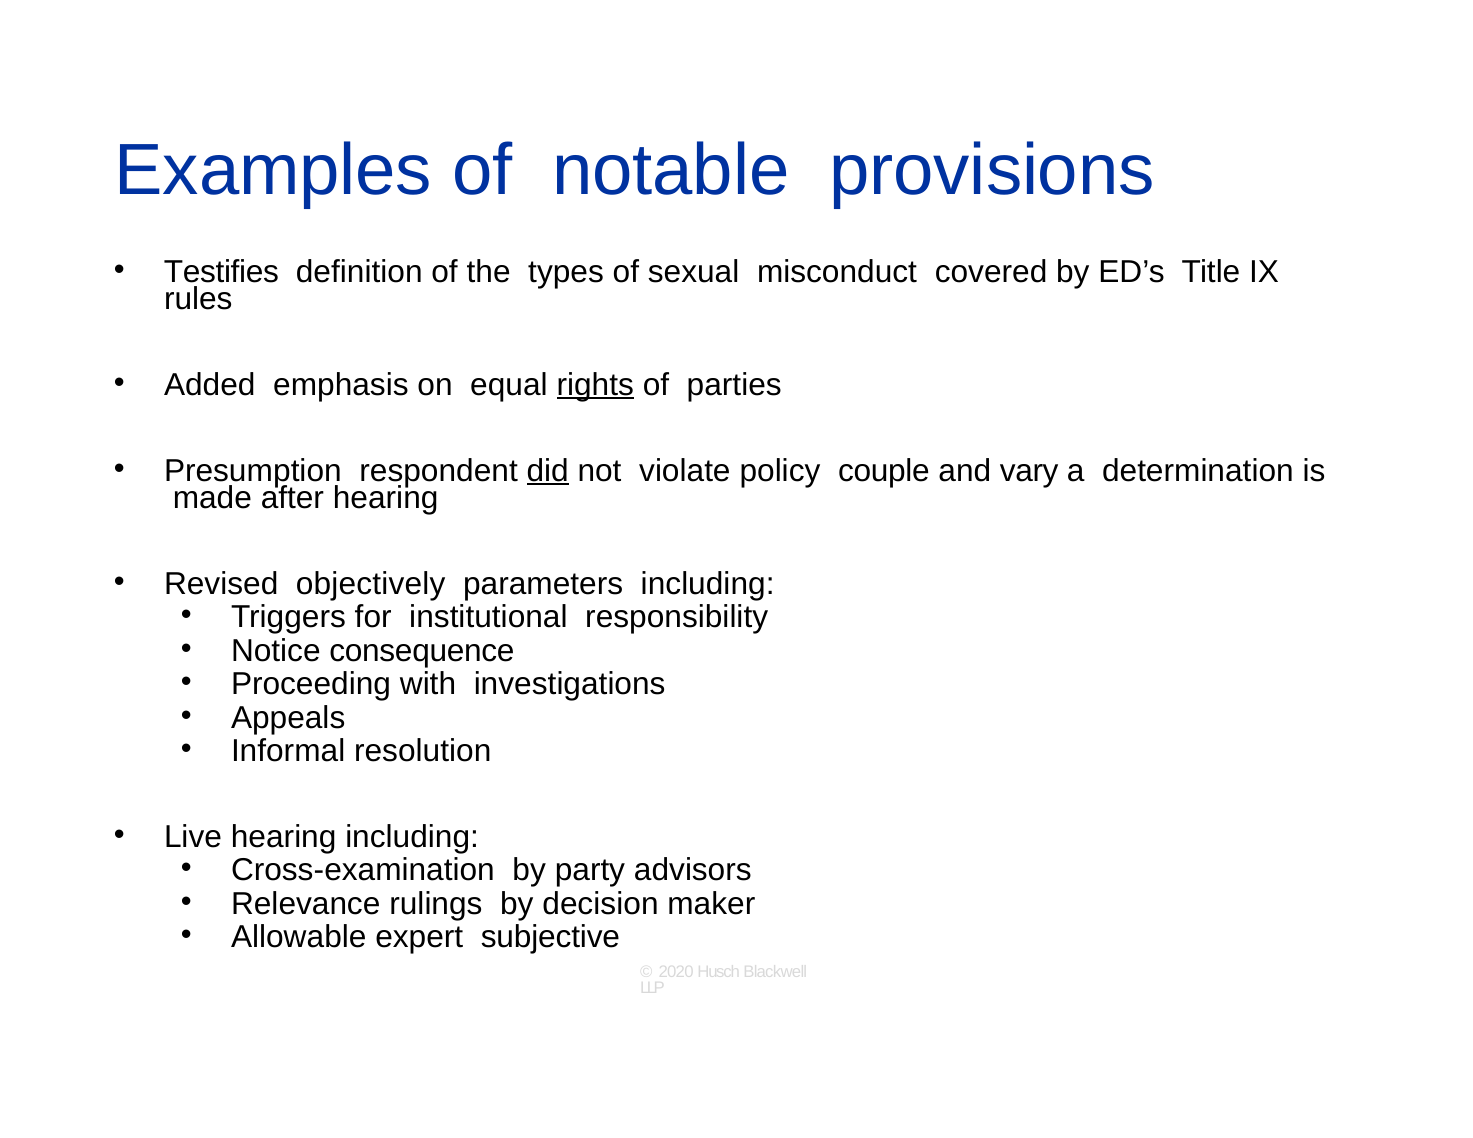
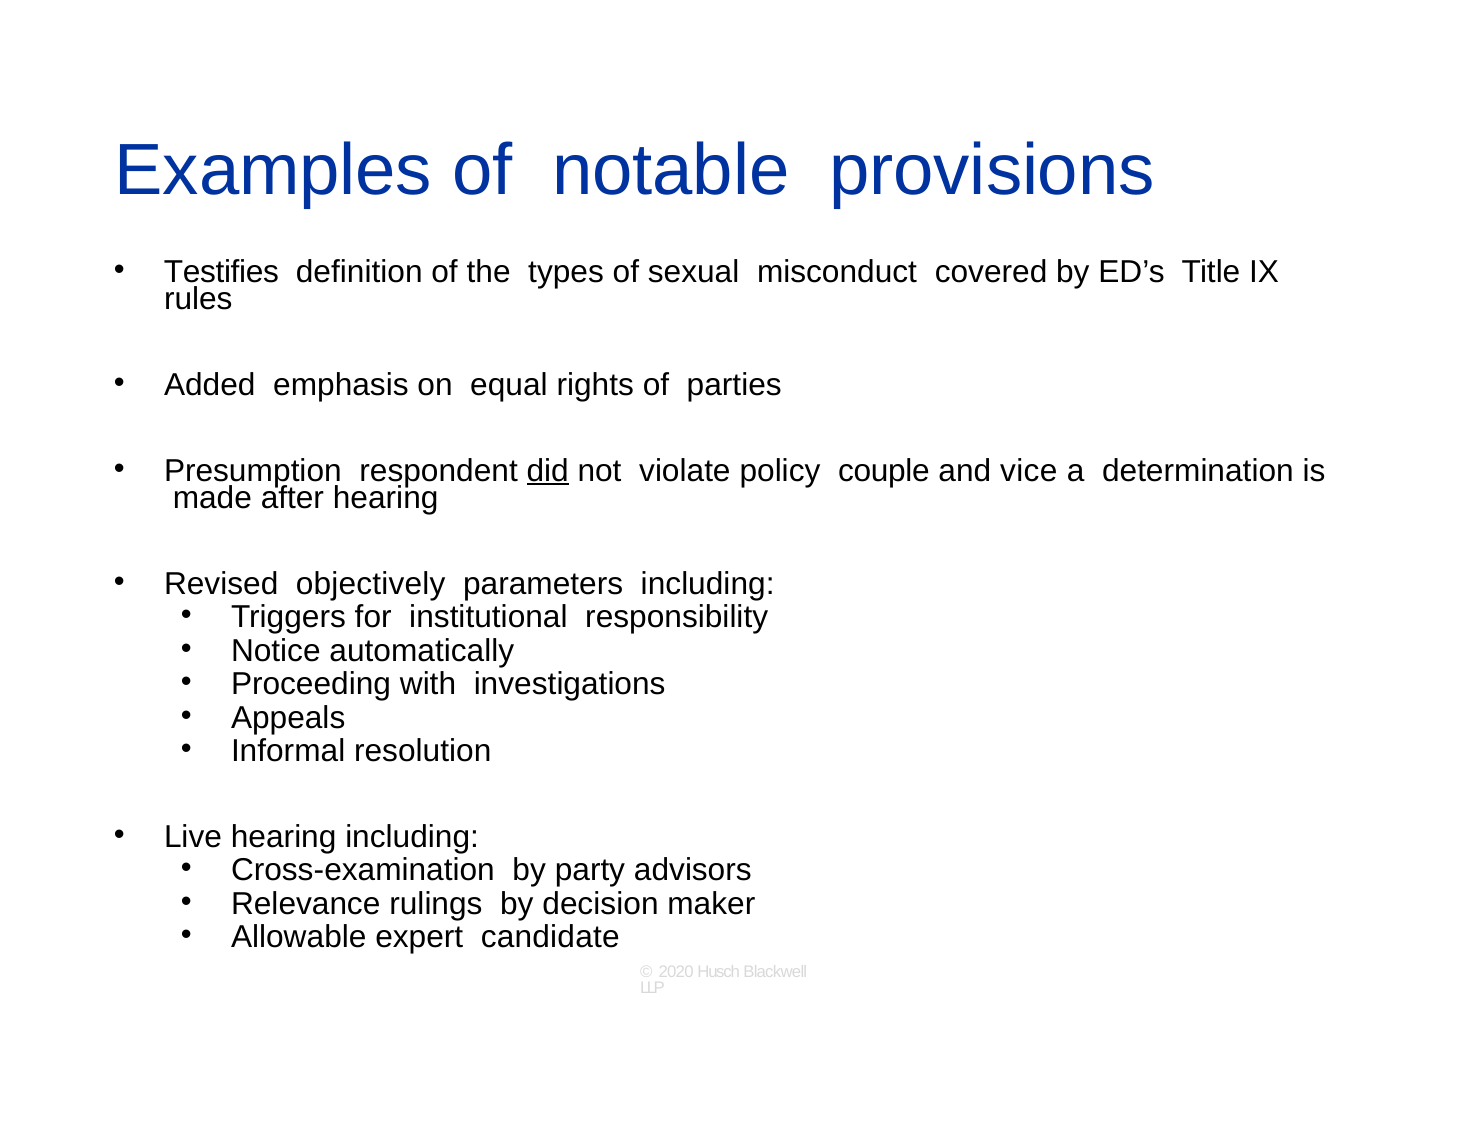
rights underline: present -> none
vary: vary -> vice
consequence: consequence -> automatically
subjective: subjective -> candidate
